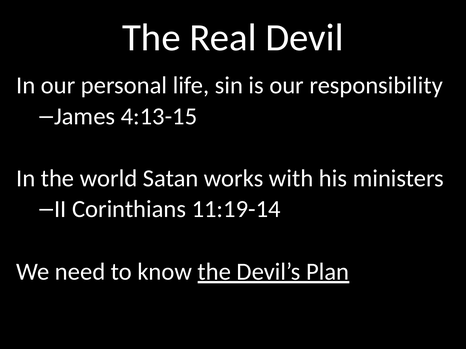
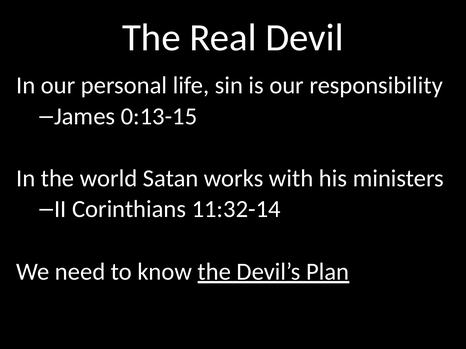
4:13-15: 4:13-15 -> 0:13-15
11:19-14: 11:19-14 -> 11:32-14
